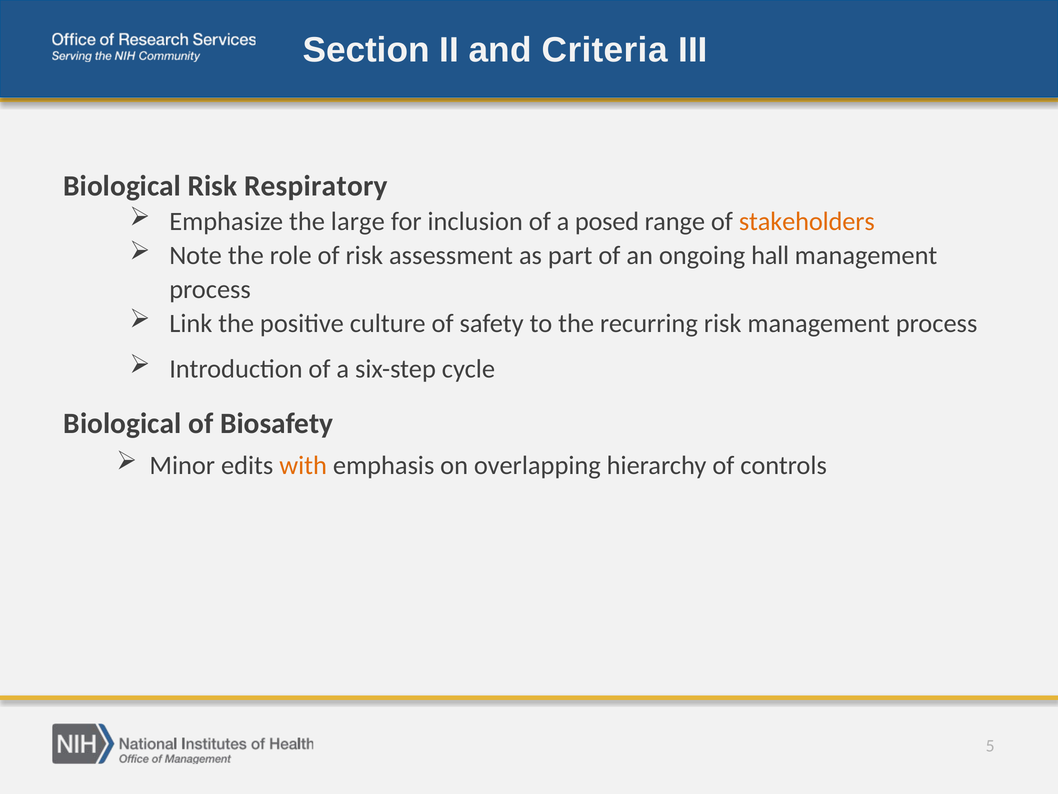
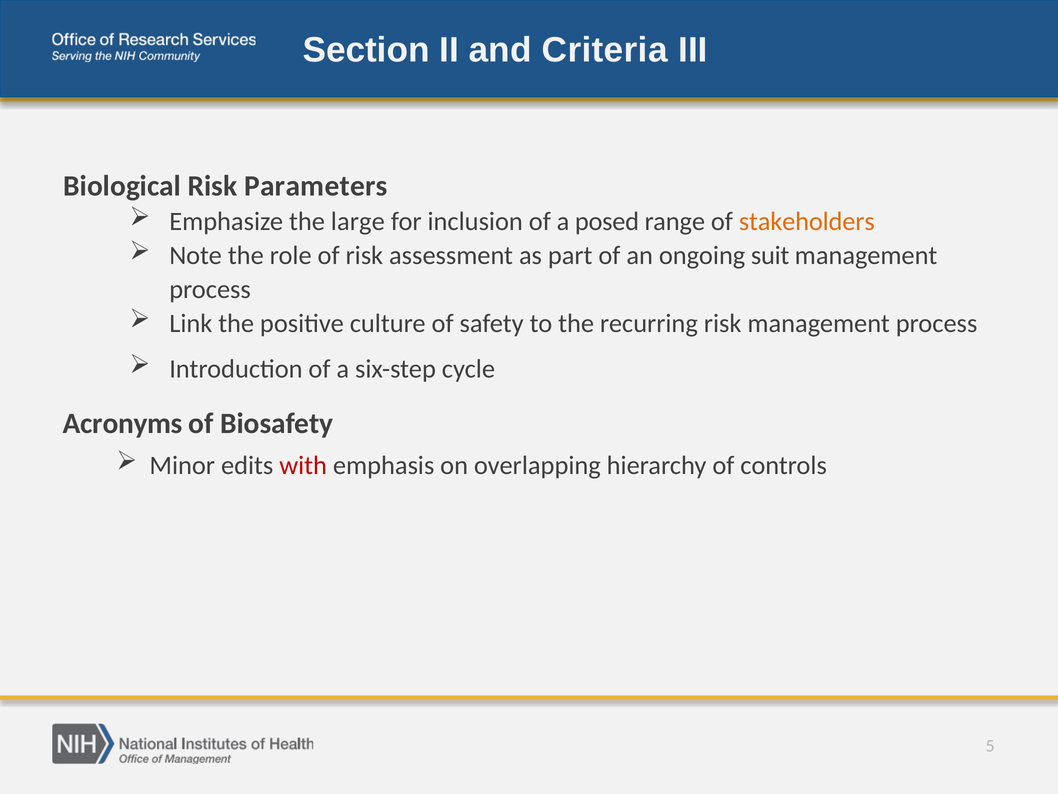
Respiratory: Respiratory -> Parameters
hall: hall -> suit
Biological at (123, 423): Biological -> Acronyms
with colour: orange -> red
